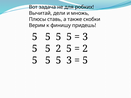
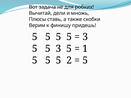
5 2: 2 -> 3
2 at (85, 49): 2 -> 1
5 3: 3 -> 2
